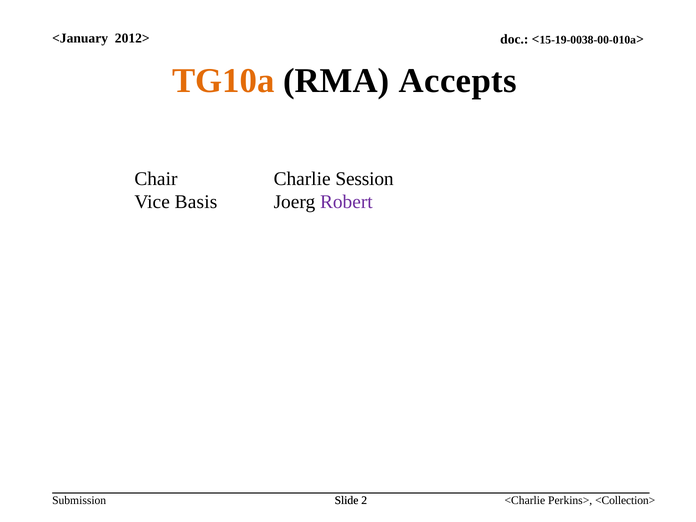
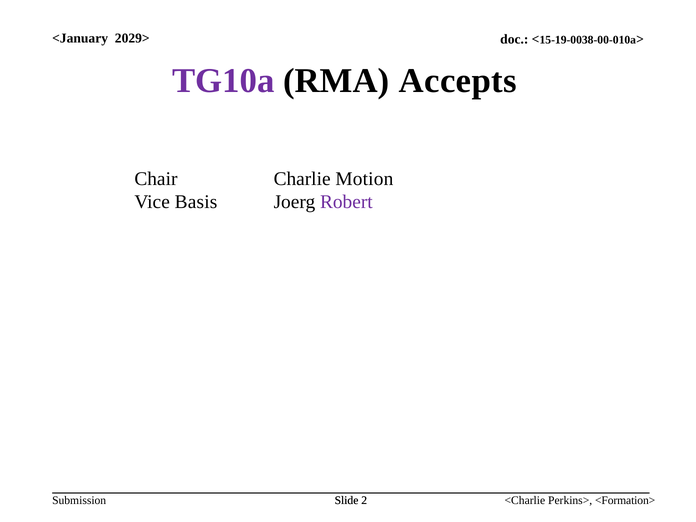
2012>: 2012> -> 2029>
TG10a colour: orange -> purple
Session: Session -> Motion
<Collection>: <Collection> -> <Formation>
